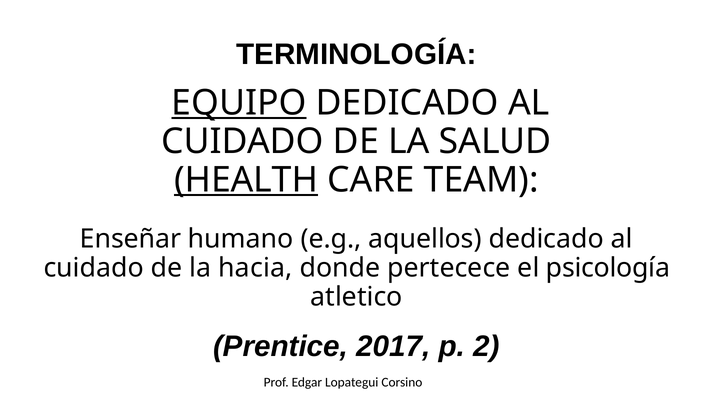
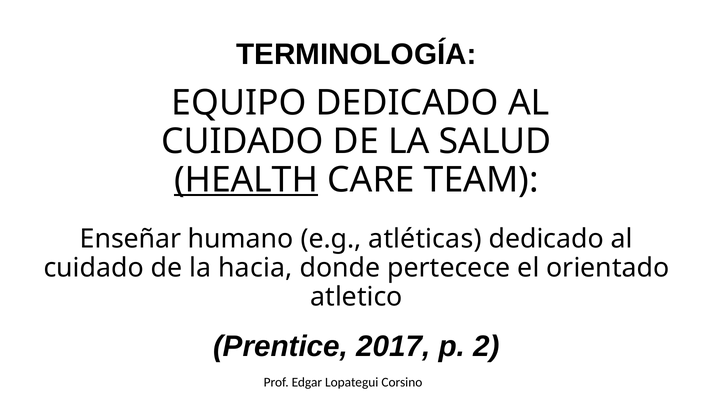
EQUIPO underline: present -> none
aquellos: aquellos -> atléticas
psicología: psicología -> orientado
